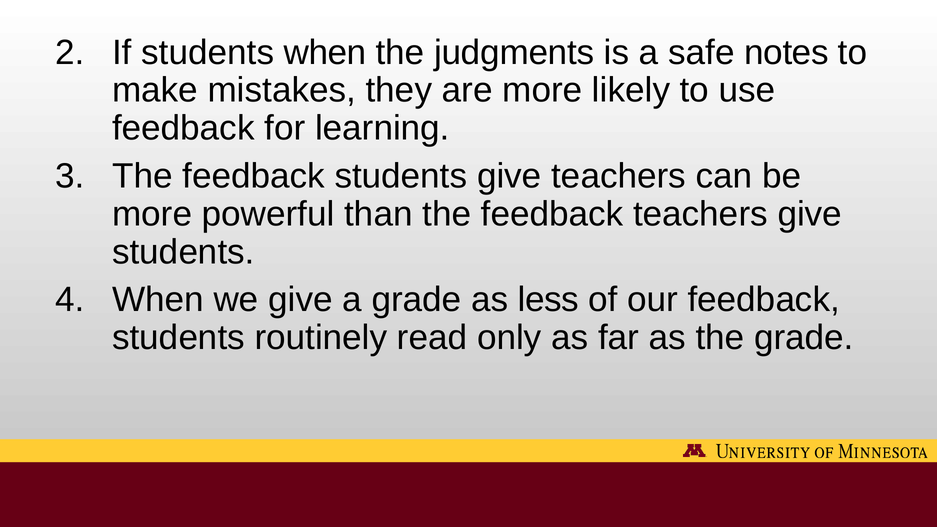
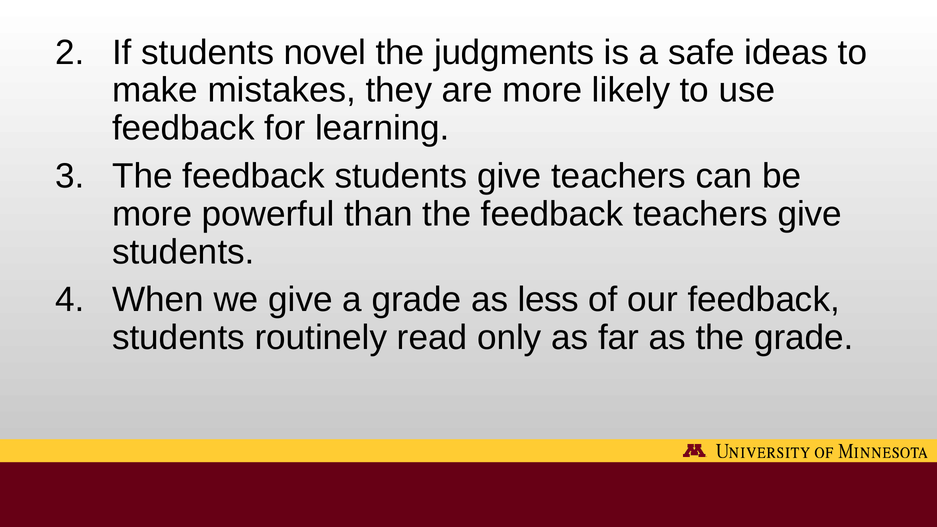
students when: when -> novel
notes: notes -> ideas
